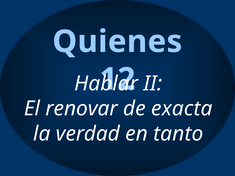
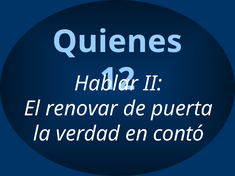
exacta: exacta -> puerta
tanto: tanto -> contó
